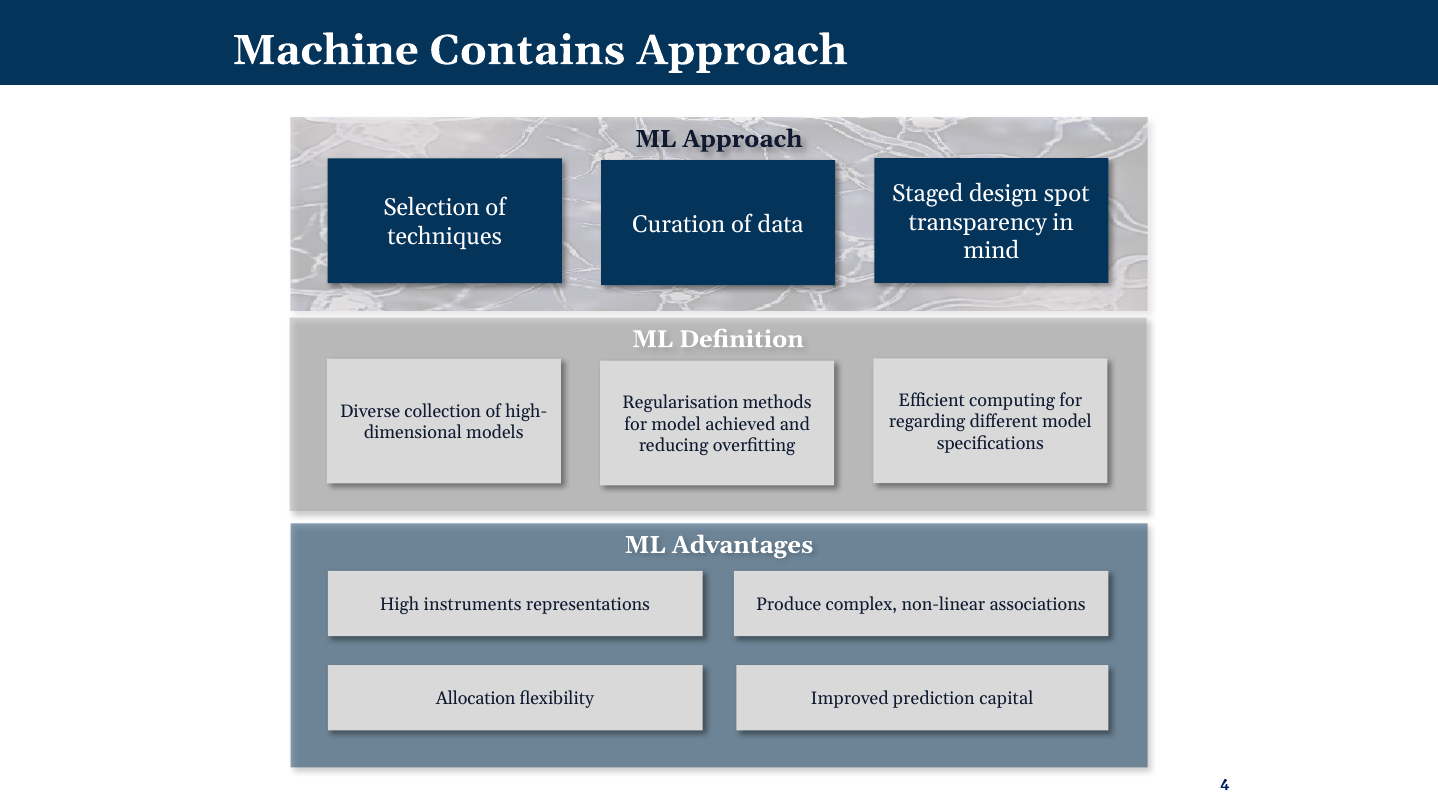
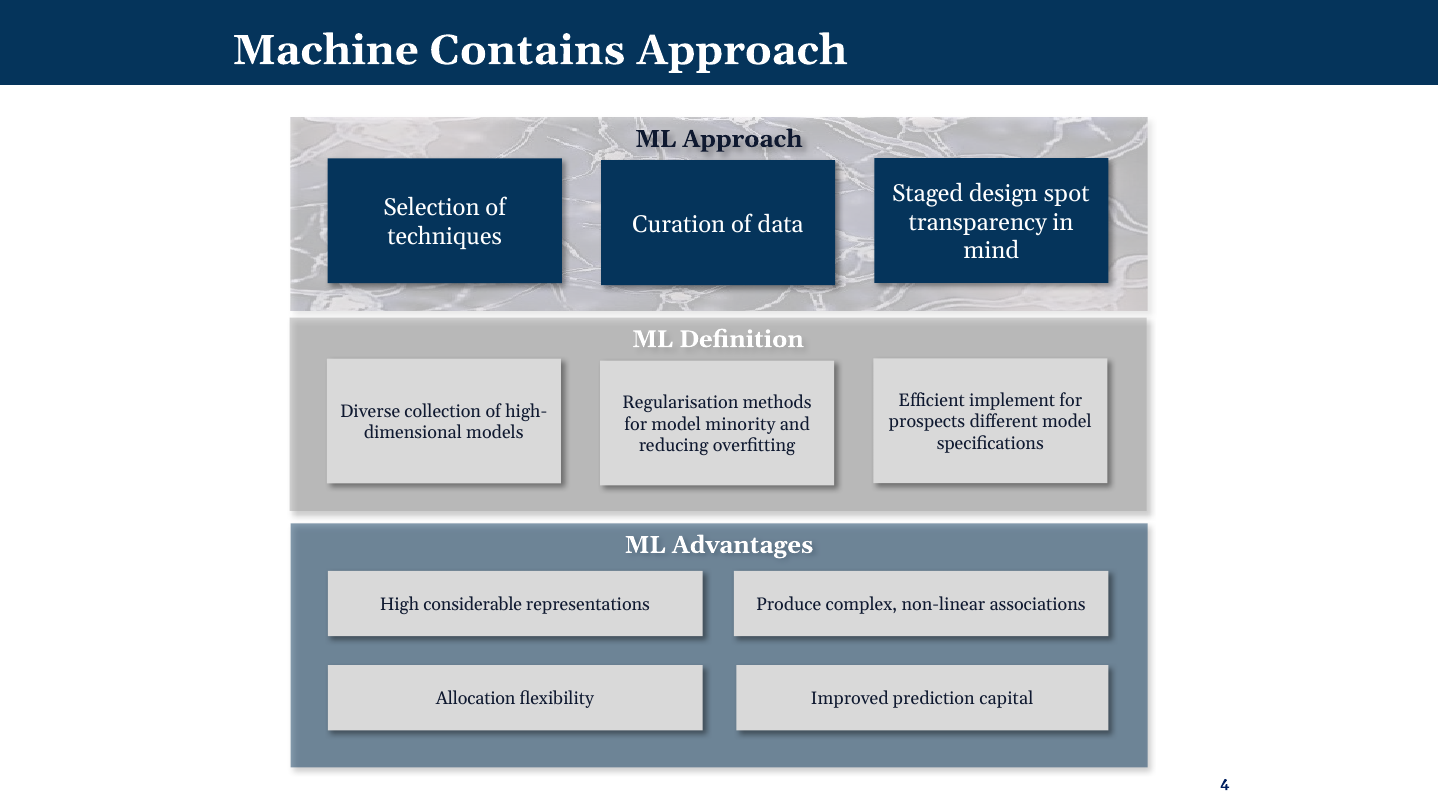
computing: computing -> implement
regarding: regarding -> prospects
achieved: achieved -> minority
instruments: instruments -> considerable
